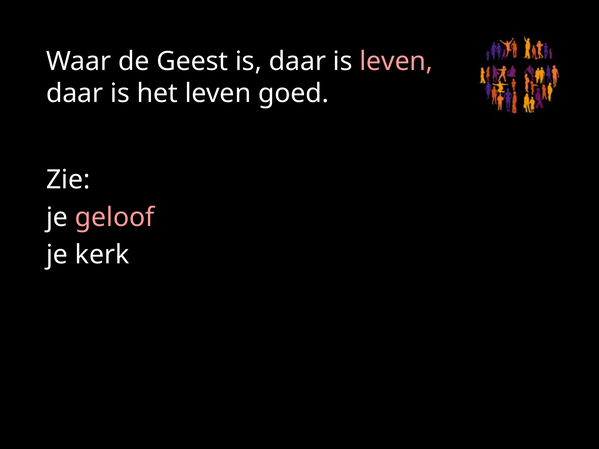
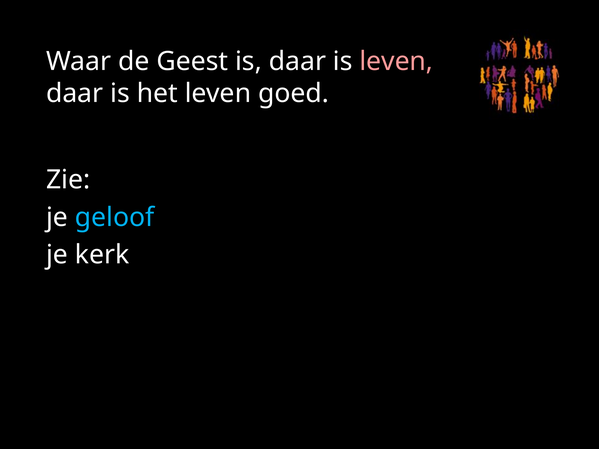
geloof colour: pink -> light blue
